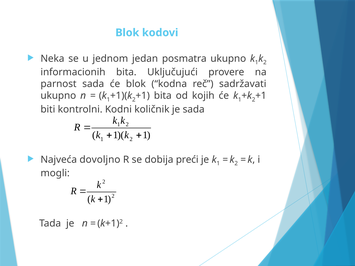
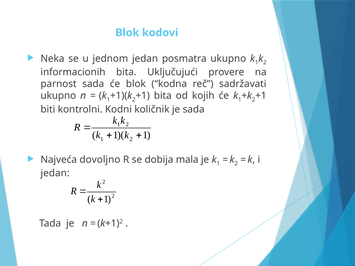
preći: preći -> mala
mogli at (55, 173): mogli -> jedan
